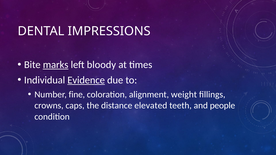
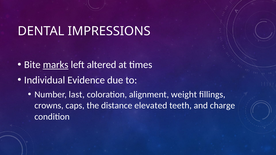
bloody: bloody -> altered
Evidence underline: present -> none
fine: fine -> last
people: people -> charge
